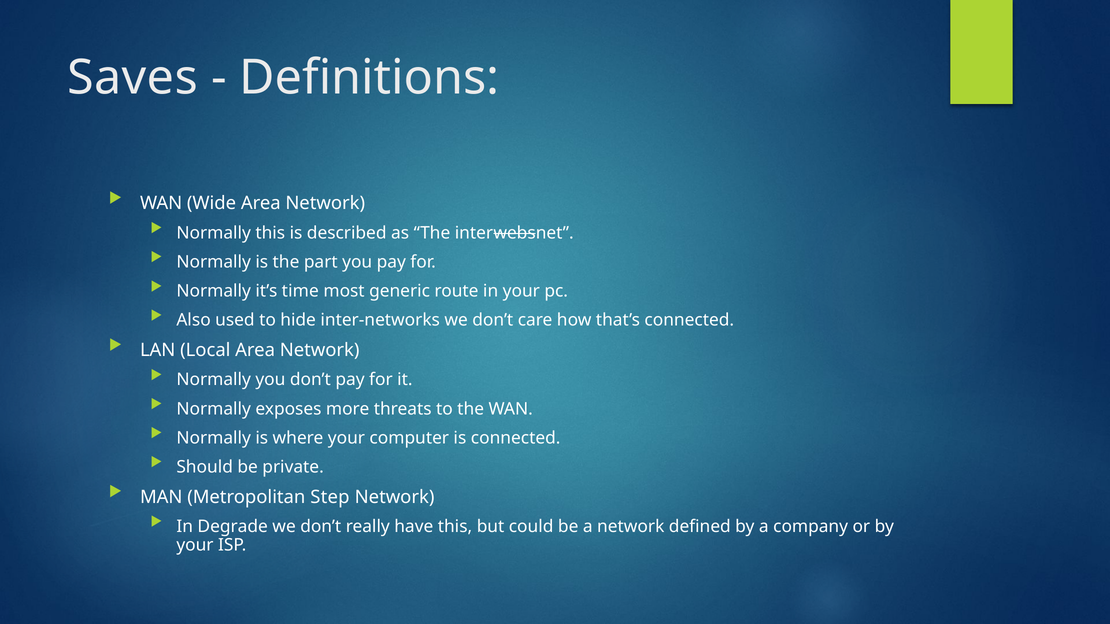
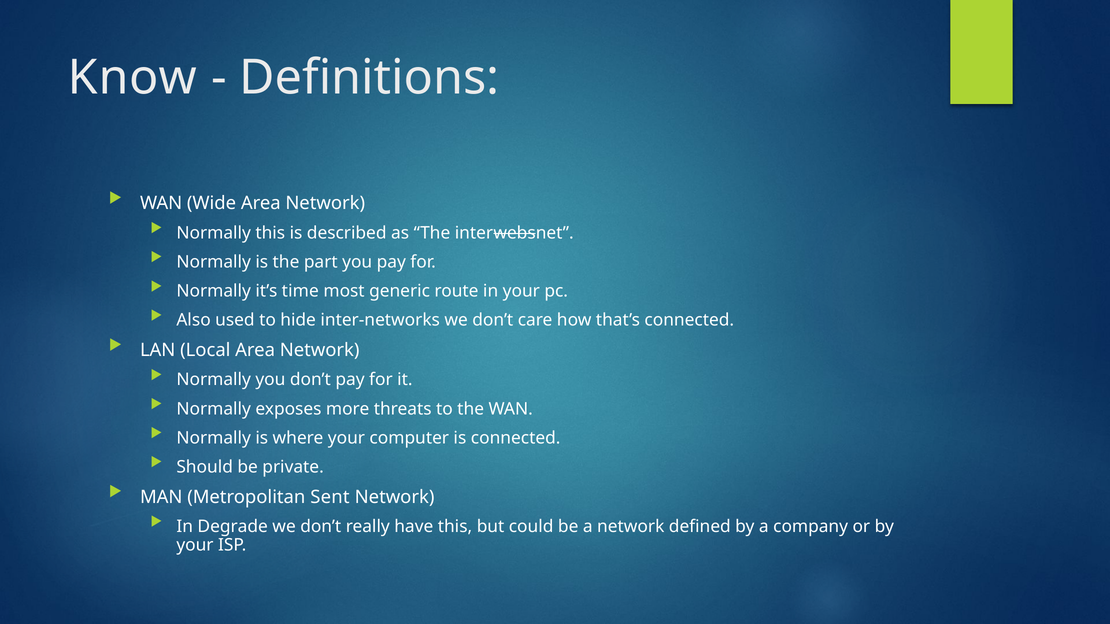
Saves: Saves -> Know
Step: Step -> Sent
